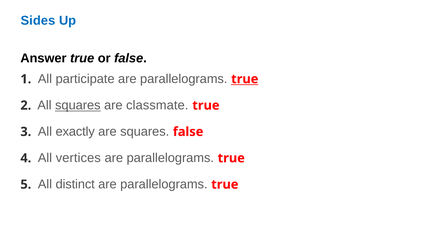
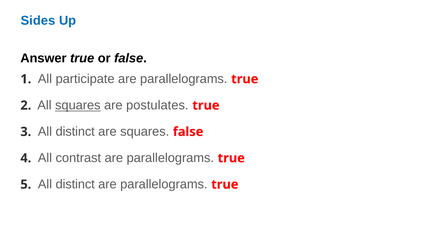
true at (245, 79) underline: present -> none
classmate: classmate -> postulates
3 All exactly: exactly -> distinct
vertices: vertices -> contrast
